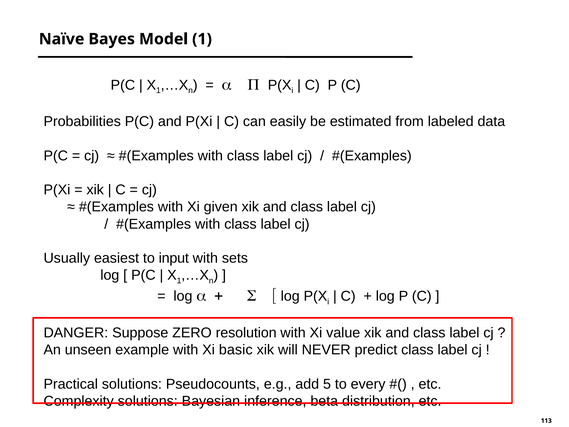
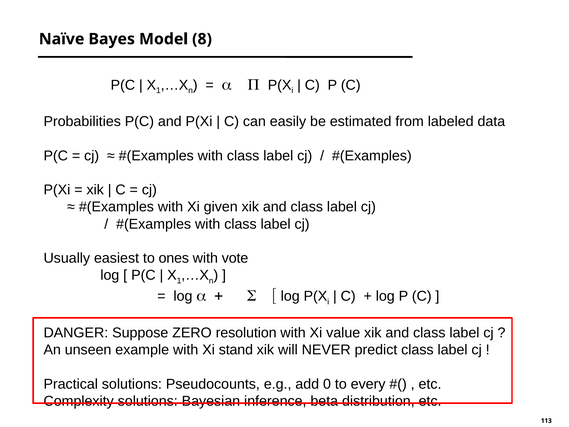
Model 1: 1 -> 8
input: input -> ones
sets: sets -> vote
basic: basic -> stand
5: 5 -> 0
